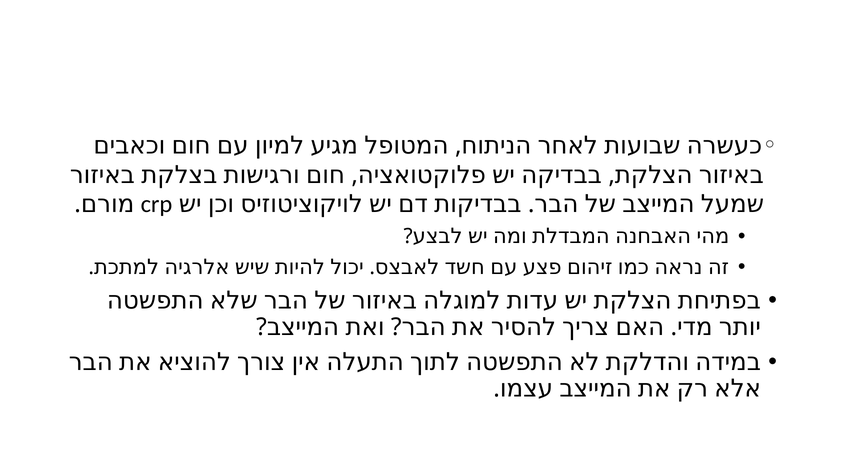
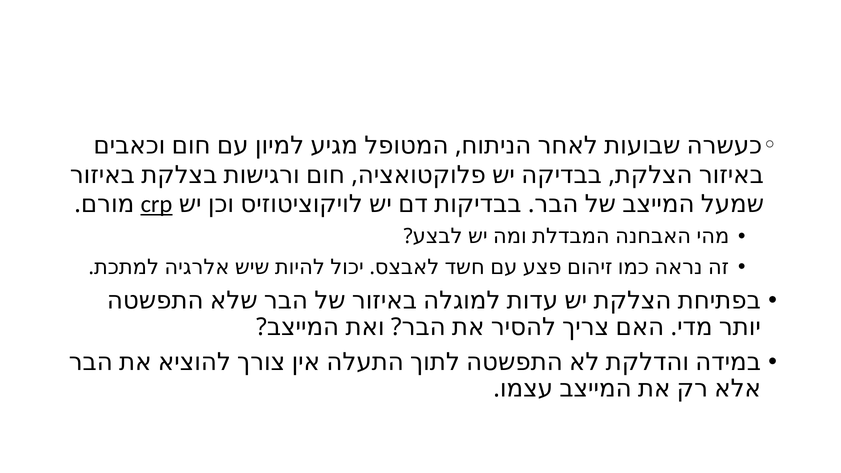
crp underline: none -> present
